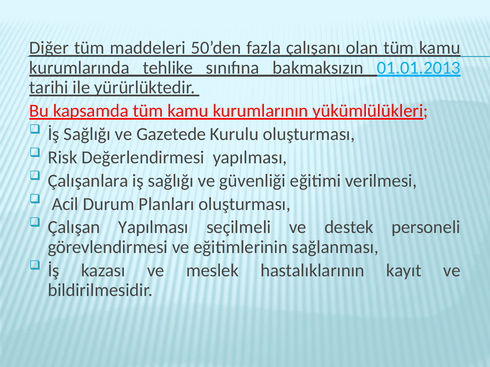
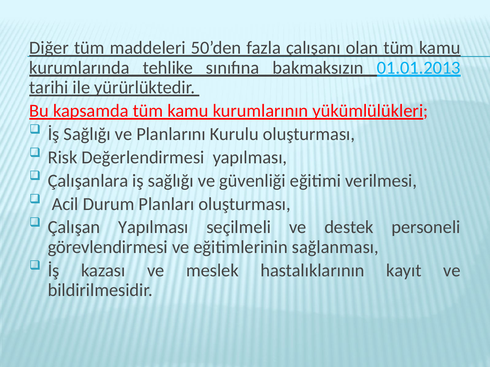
Gazetede: Gazetede -> Planlarını
